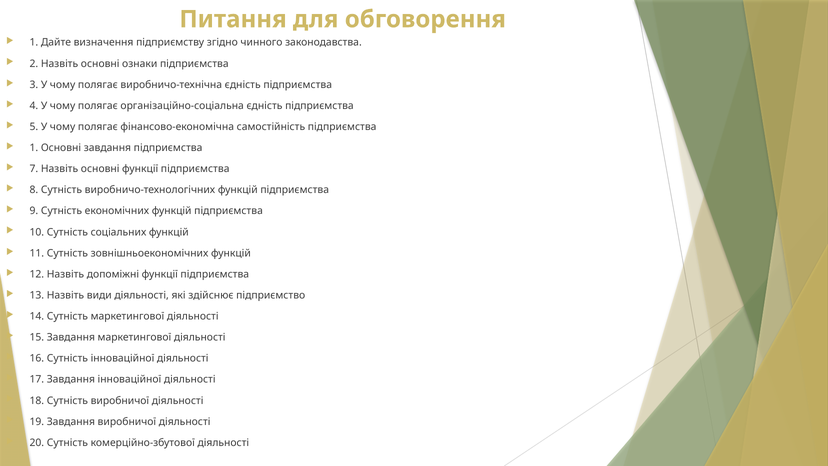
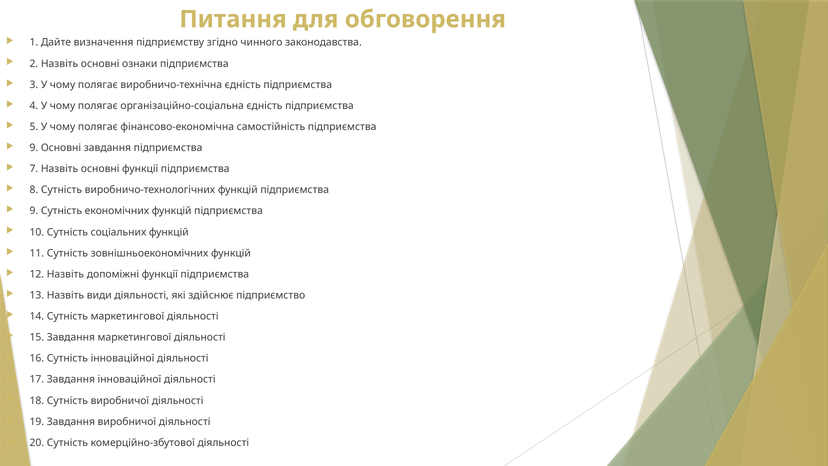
1 at (34, 148): 1 -> 9
